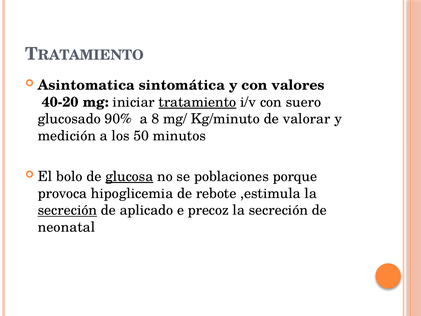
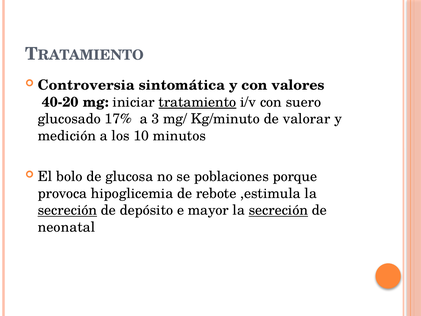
Asintomatica: Asintomatica -> Controversia
90%: 90% -> 17%
8: 8 -> 3
50: 50 -> 10
glucosa underline: present -> none
aplicado: aplicado -> depósito
precoz: precoz -> mayor
secreción at (278, 210) underline: none -> present
